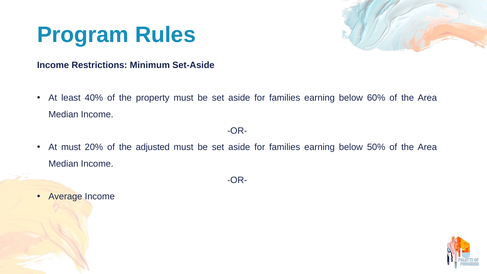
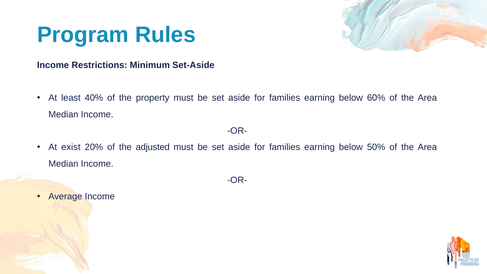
At must: must -> exist
